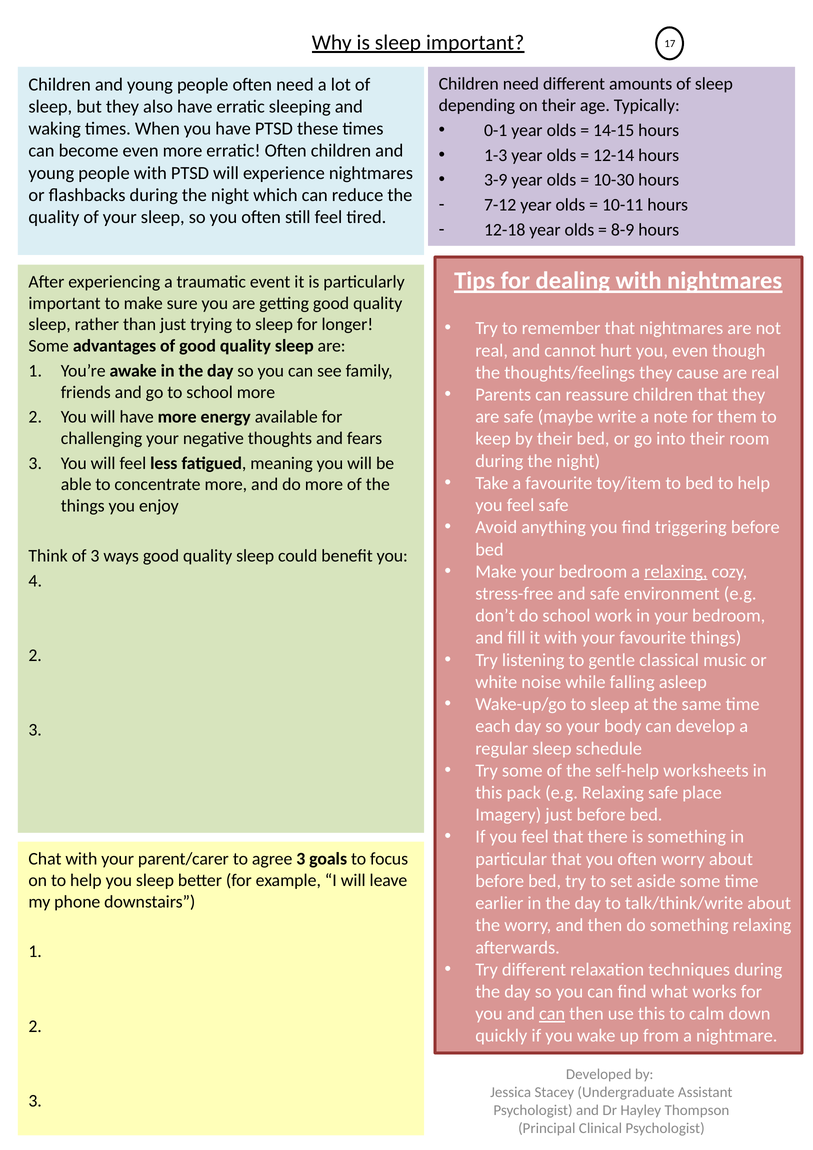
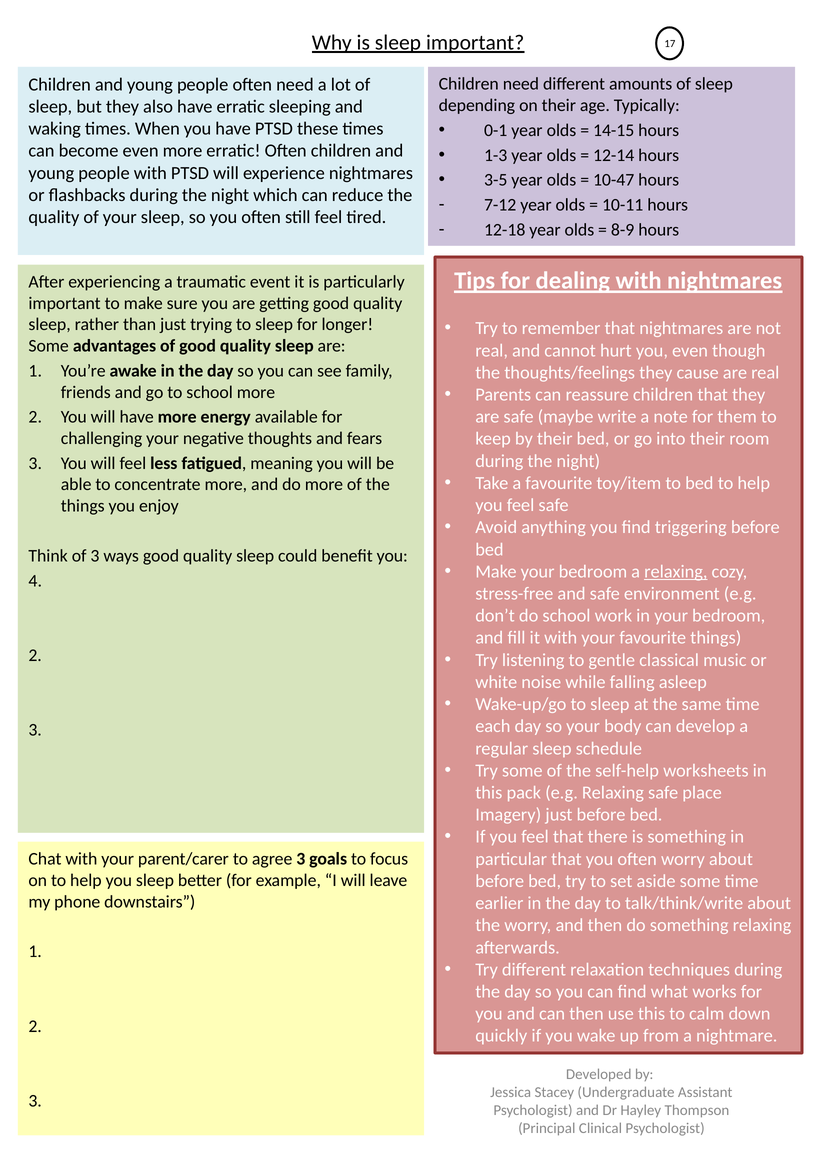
3-9: 3-9 -> 3-5
10-30: 10-30 -> 10-47
can at (552, 1014) underline: present -> none
